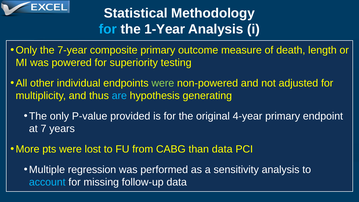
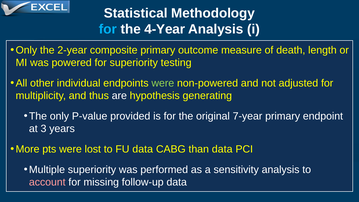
1-Year: 1-Year -> 4-Year
7-year: 7-year -> 2-year
are colour: light blue -> white
4-year: 4-year -> 7-year
7: 7 -> 3
FU from: from -> data
Multiple regression: regression -> superiority
account colour: light blue -> pink
